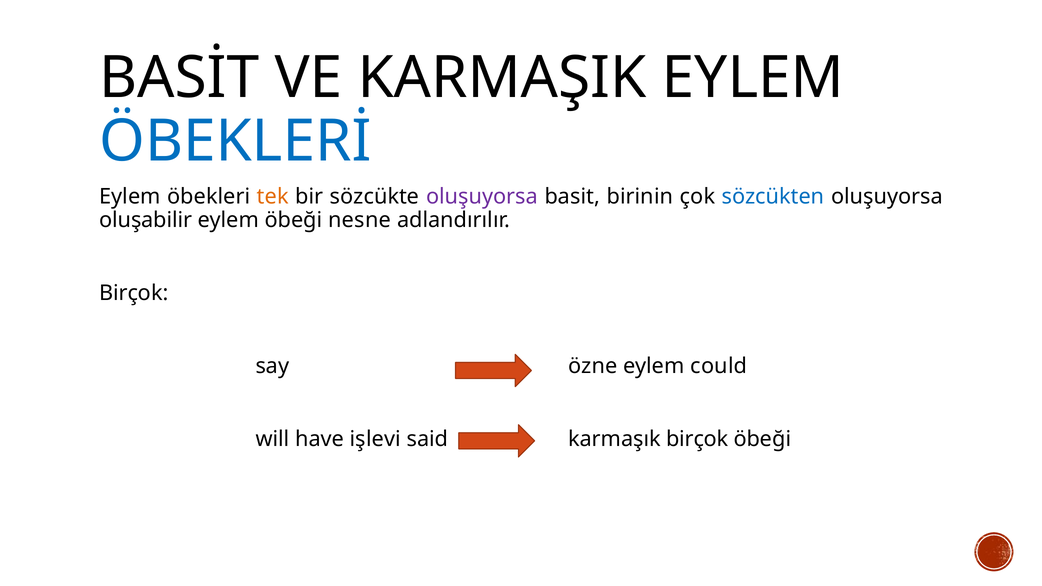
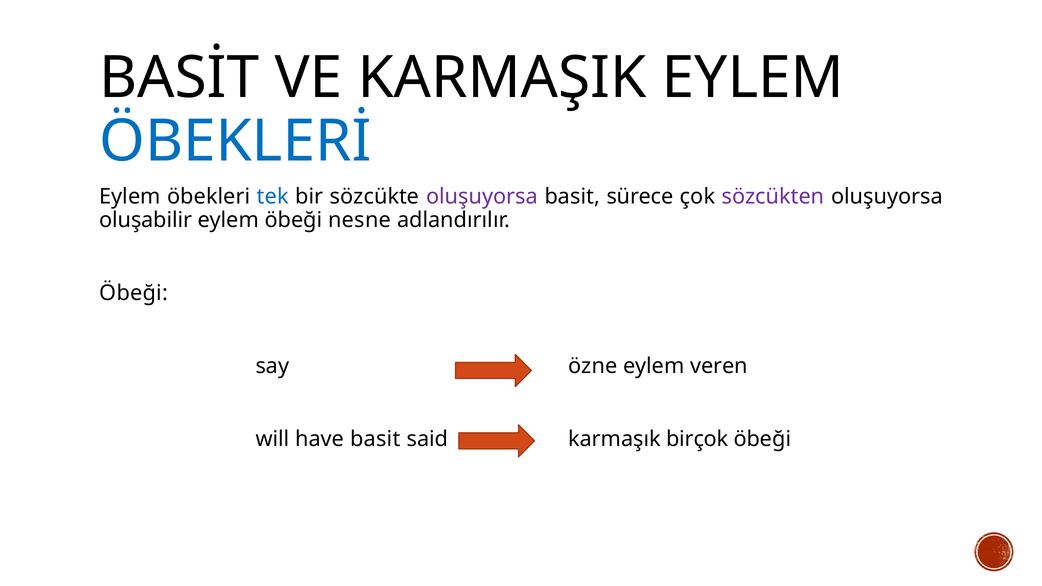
tek colour: orange -> blue
birinin: birinin -> sürece
sözcükten colour: blue -> purple
Birçok at (134, 293): Birçok -> Öbeği
could: could -> veren
have işlevi: işlevi -> basit
